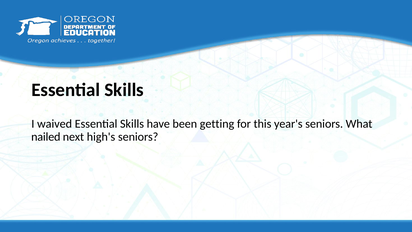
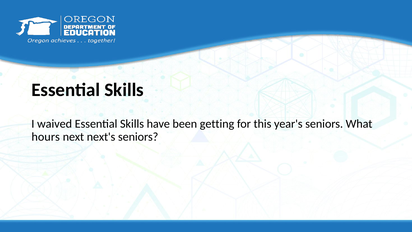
nailed: nailed -> hours
high's: high's -> next's
